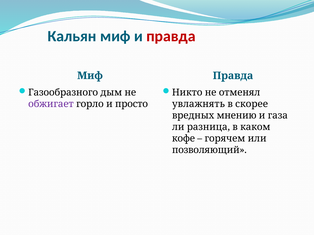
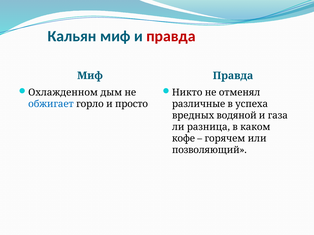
Газообразного: Газообразного -> Охлажденном
обжигает colour: purple -> blue
увлажнять: увлажнять -> различные
скорее: скорее -> успеха
мнению: мнению -> водяной
